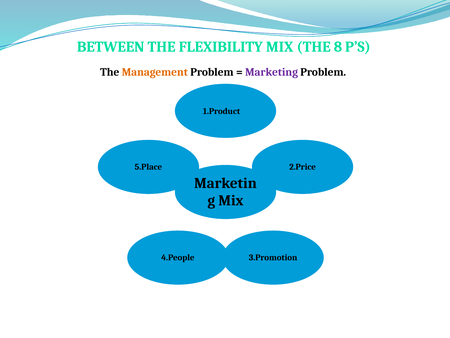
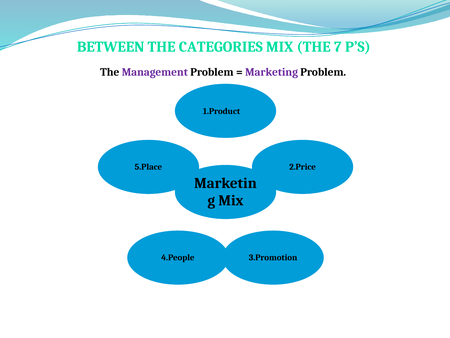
FLEXIBILITY: FLEXIBILITY -> CATEGORIES
8: 8 -> 7
Management colour: orange -> purple
